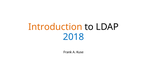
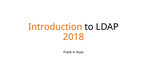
2018 colour: blue -> orange
